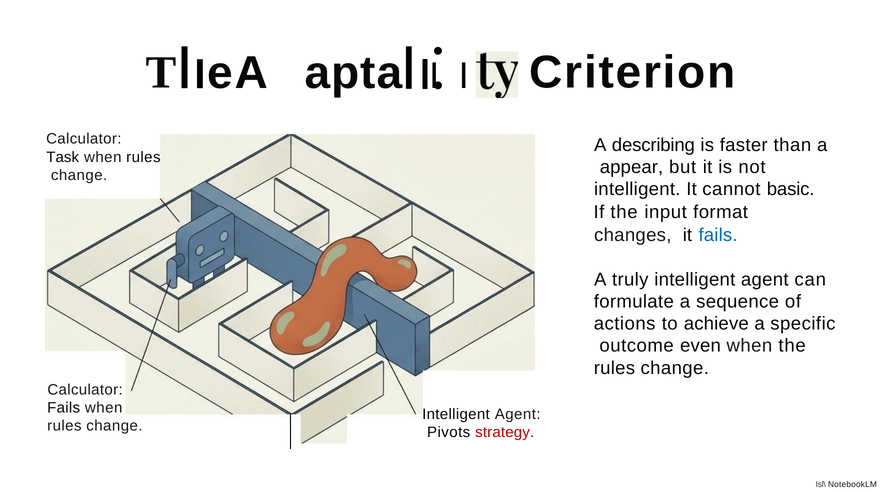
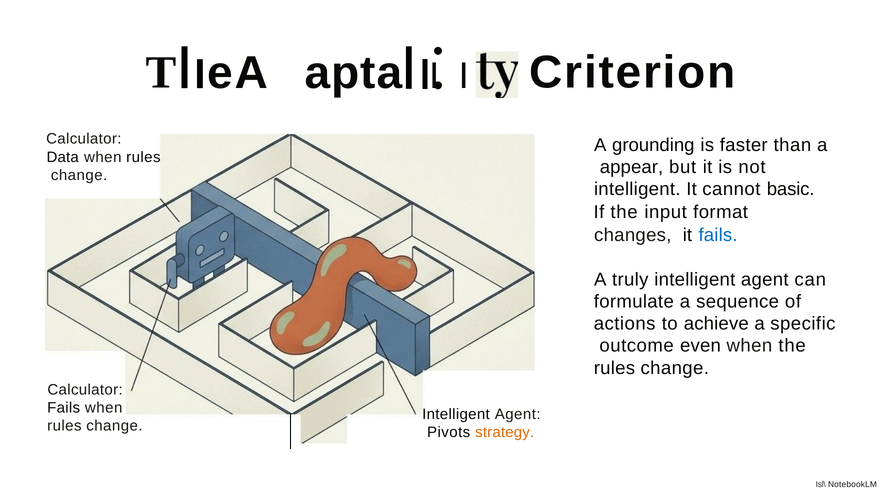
describing: describing -> grounding
Task: Task -> Data
strategy colour: red -> orange
